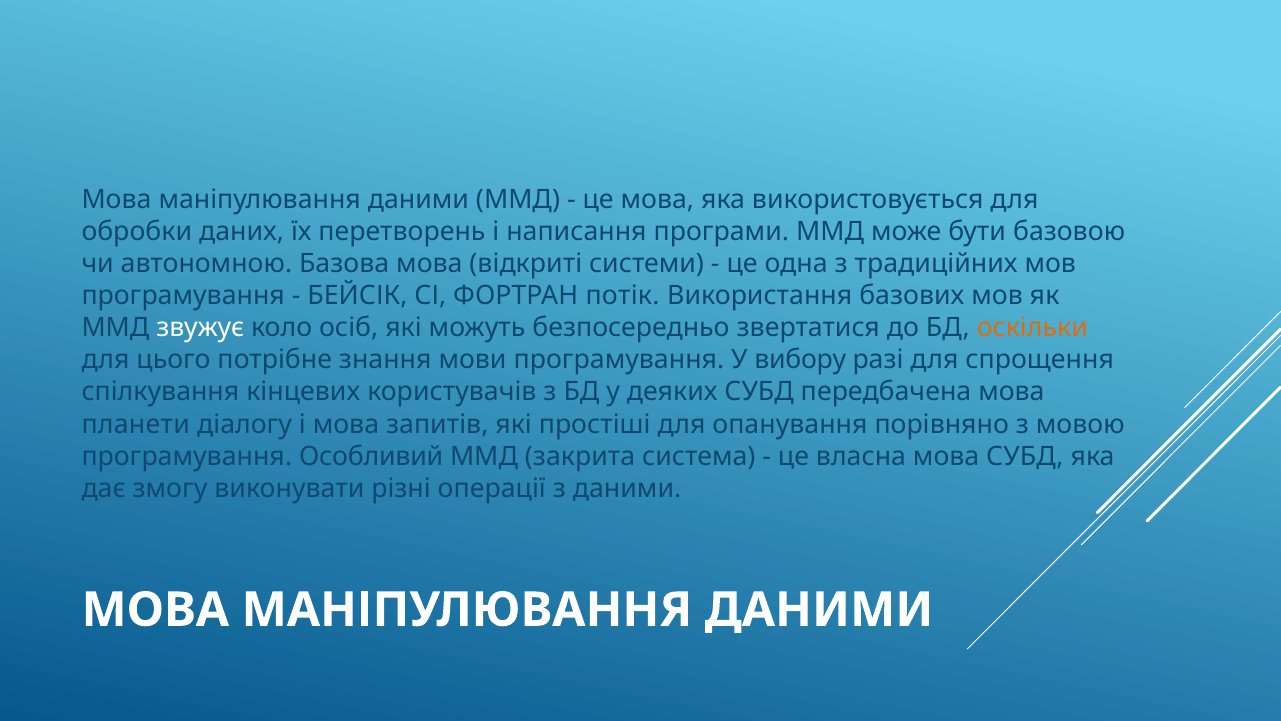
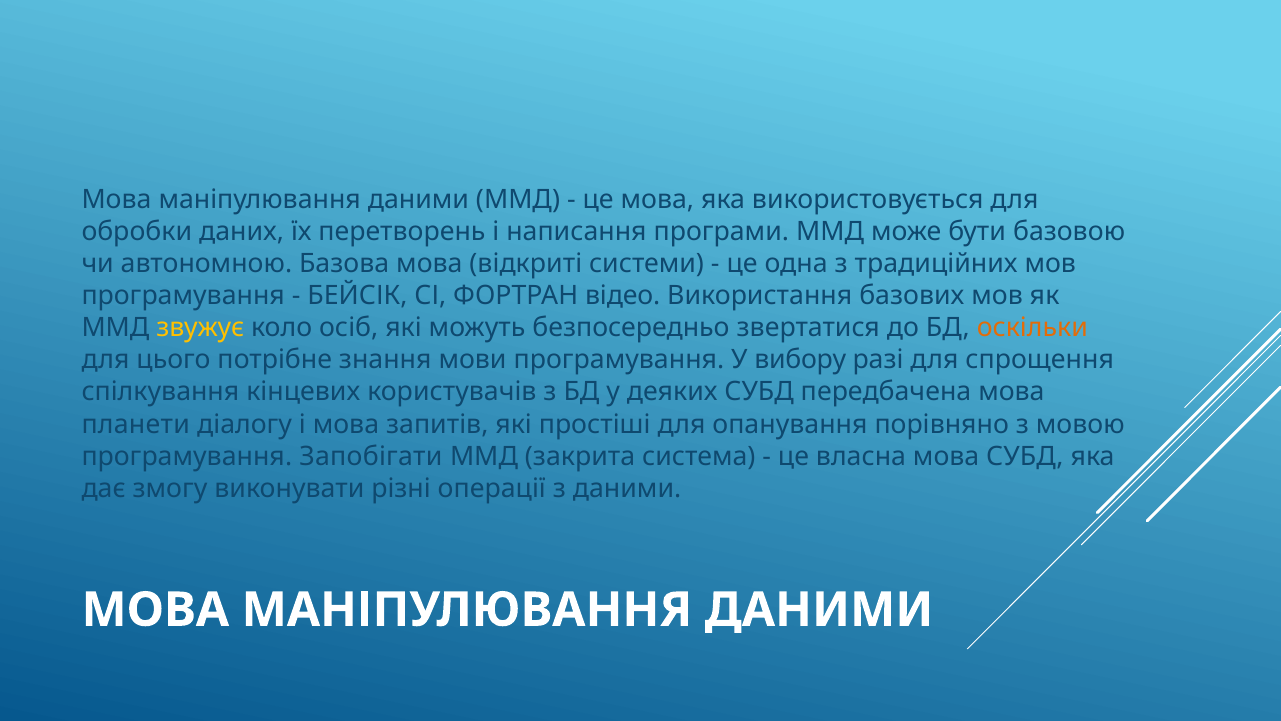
потік: потік -> відео
звужує colour: white -> yellow
Особливий: Особливий -> Запобігати
